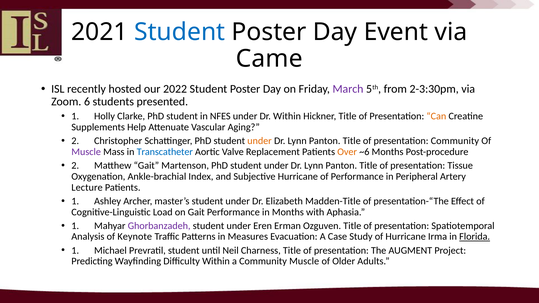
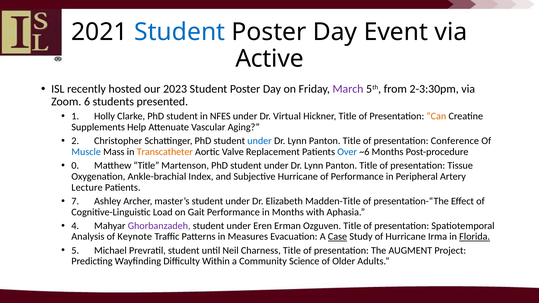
Came: Came -> Active
2022: 2022 -> 2023
Dr Within: Within -> Virtual
under at (260, 141) colour: orange -> blue
presentation Community: Community -> Conference
Muscle at (86, 152) colour: purple -> blue
Transcatheter colour: blue -> orange
Over colour: orange -> blue
2 at (75, 166): 2 -> 0
Matthew Gait: Gait -> Title
1 at (75, 201): 1 -> 7
1 at (75, 226): 1 -> 4
Case underline: none -> present
1 at (75, 250): 1 -> 5
Community Muscle: Muscle -> Science
